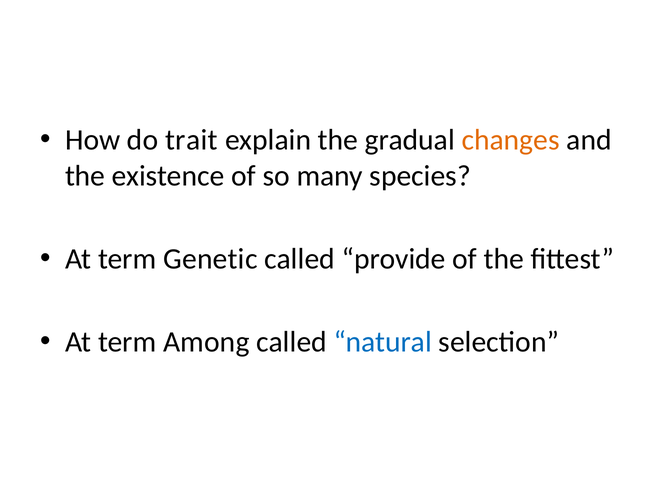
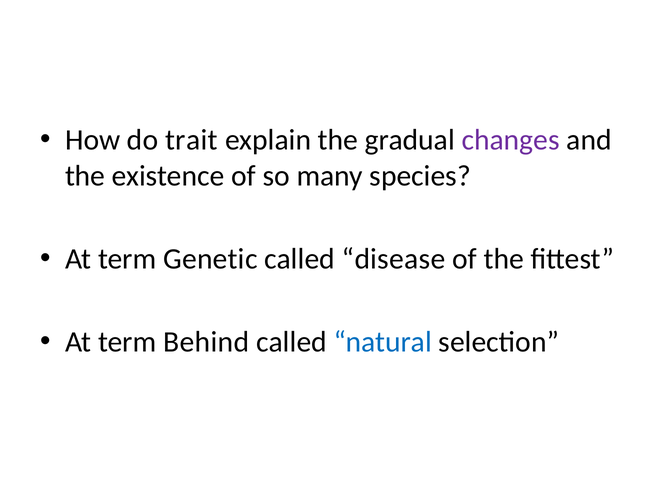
changes colour: orange -> purple
provide: provide -> disease
Among: Among -> Behind
